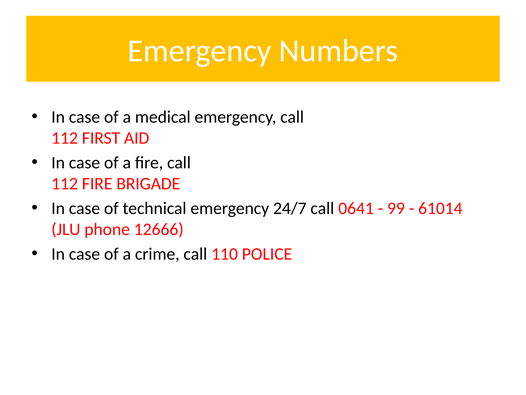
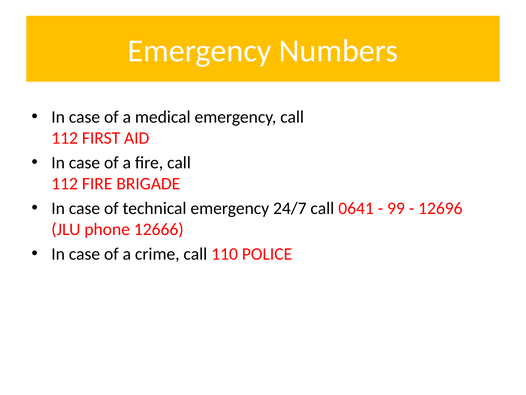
61014: 61014 -> 12696
